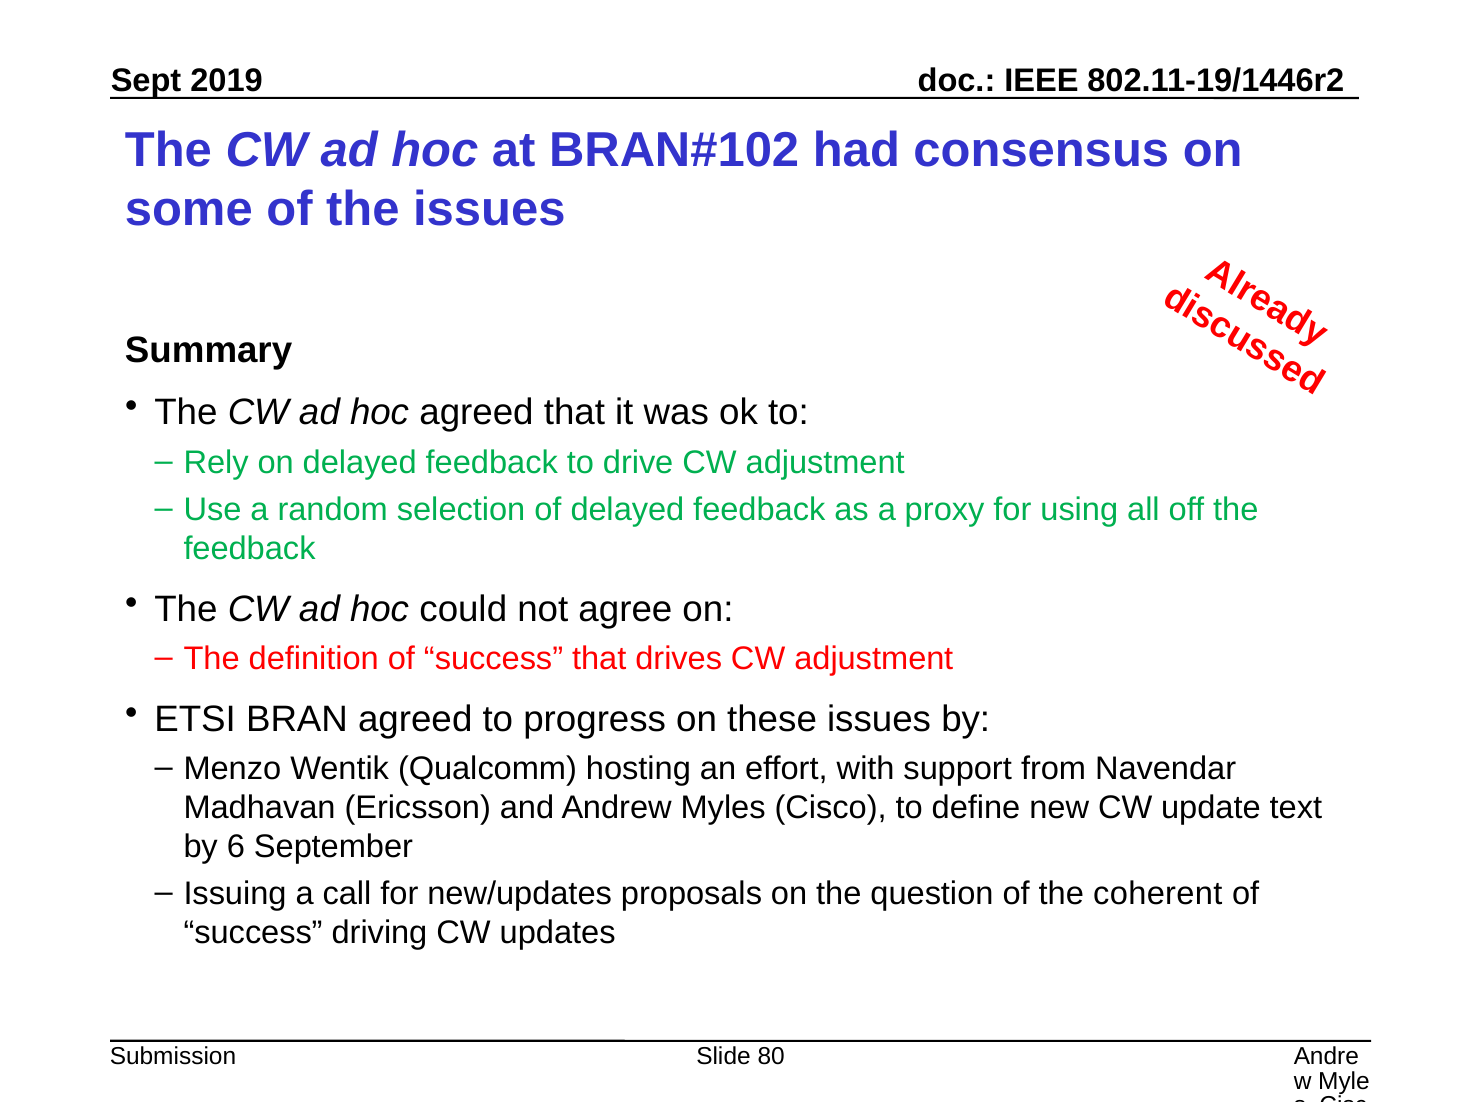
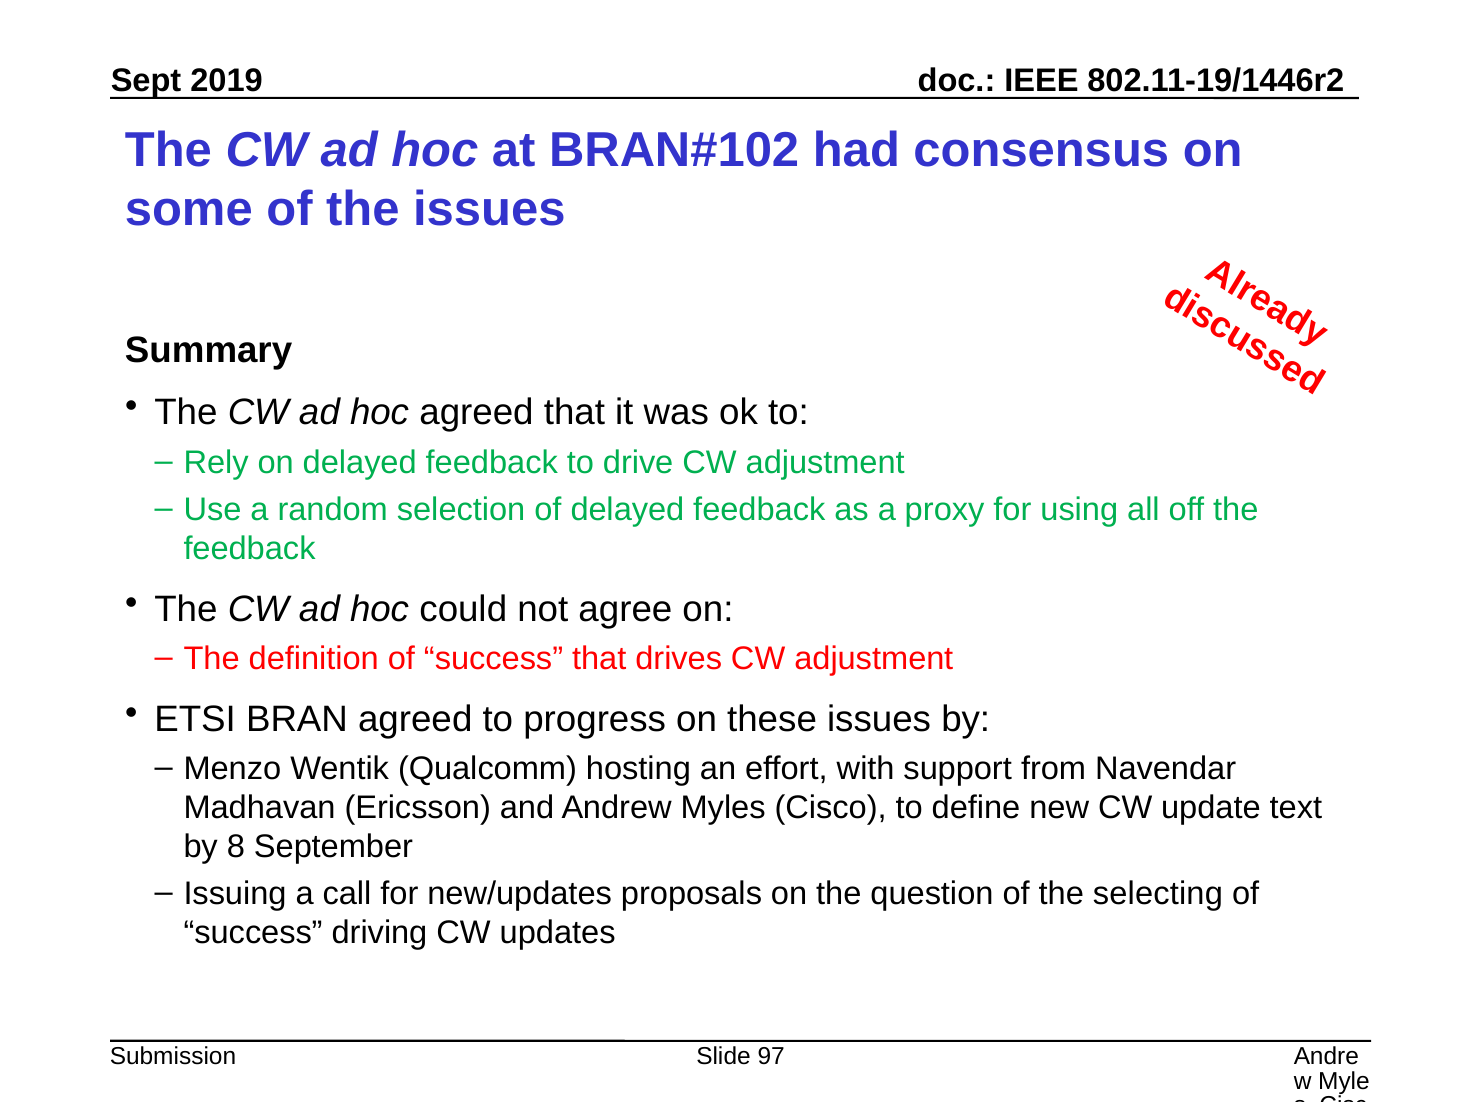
6: 6 -> 8
coherent: coherent -> selecting
80: 80 -> 97
